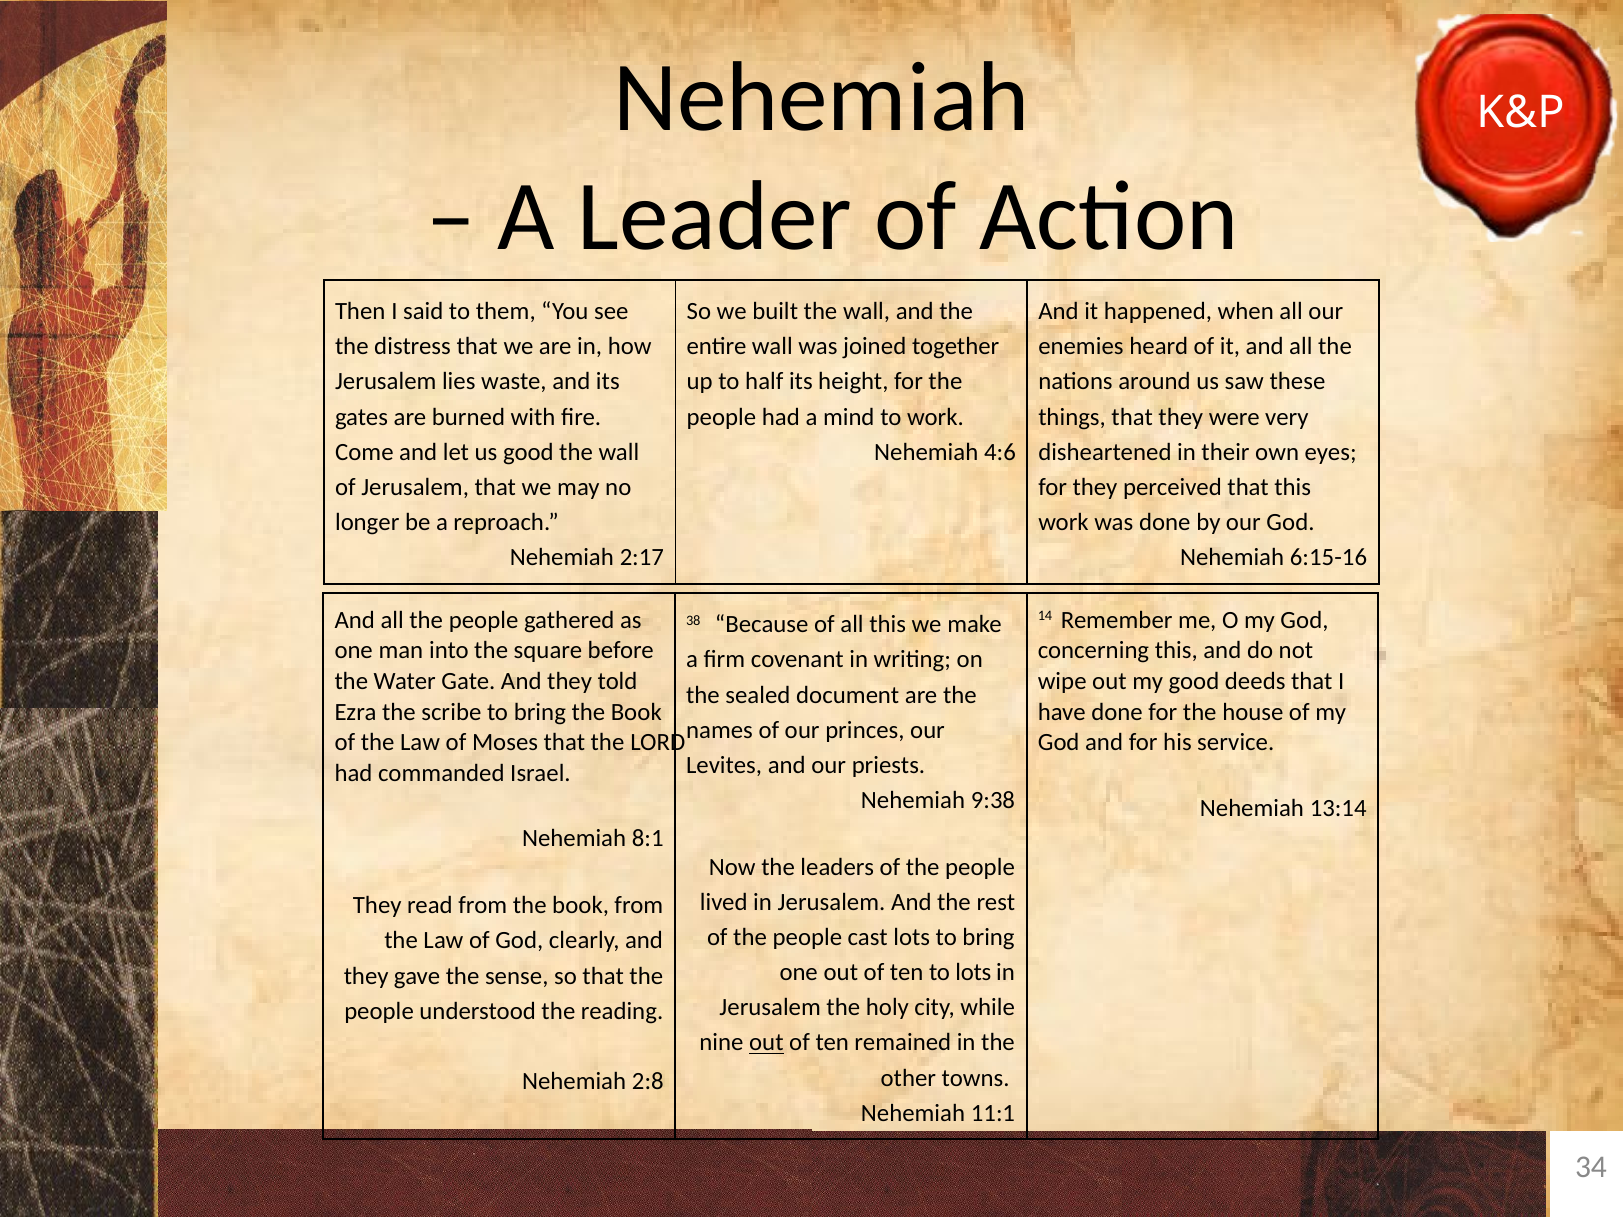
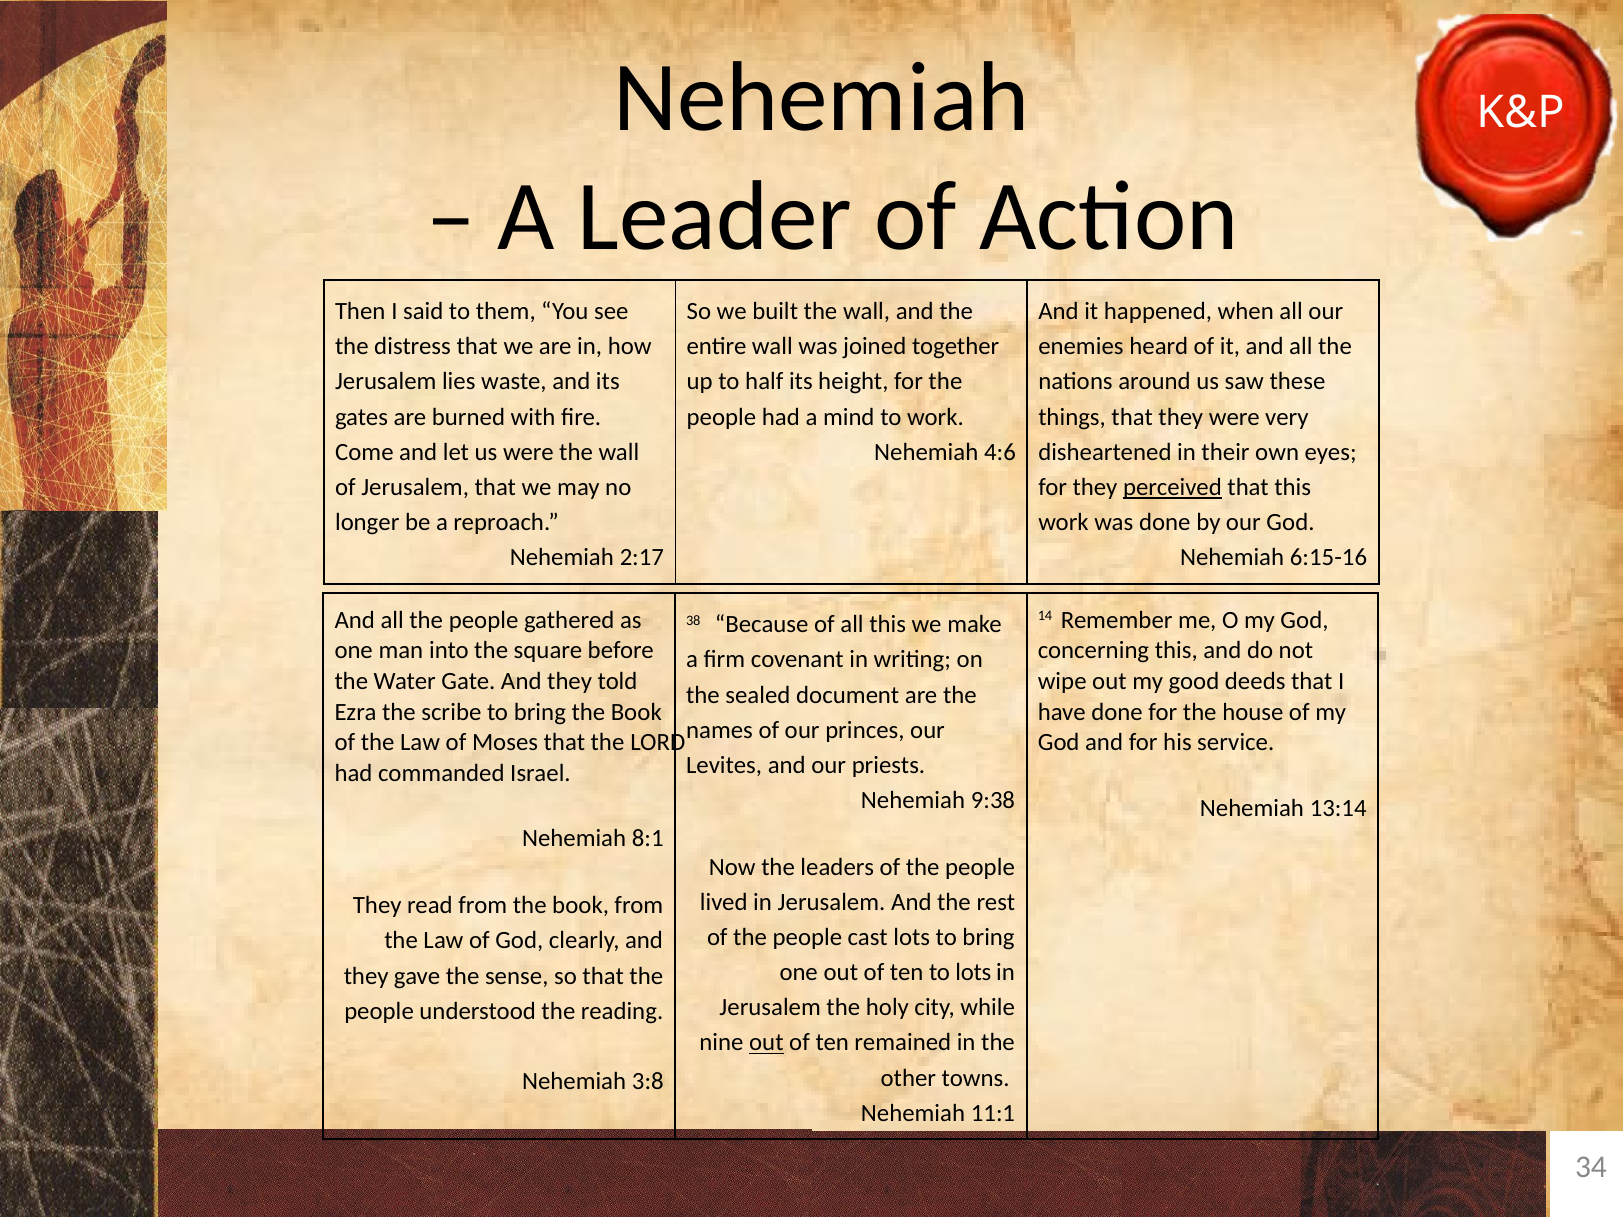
us good: good -> were
perceived underline: none -> present
2:8: 2:8 -> 3:8
